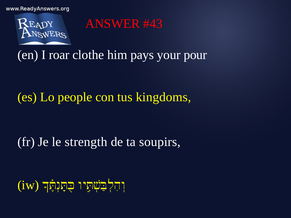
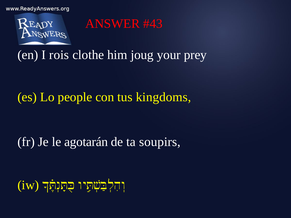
roar: roar -> rois
pays: pays -> joug
pour: pour -> prey
strength: strength -> agotarán
